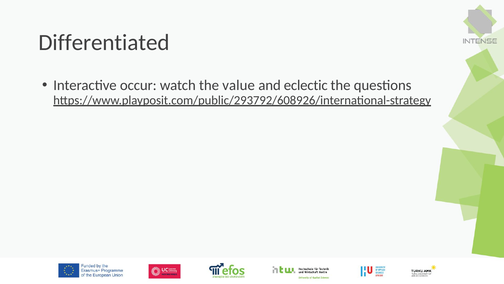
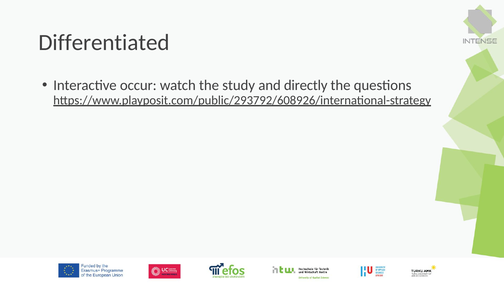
value: value -> study
eclectic: eclectic -> directly
